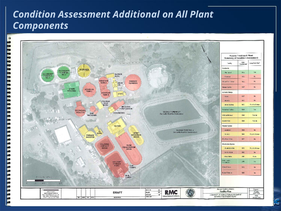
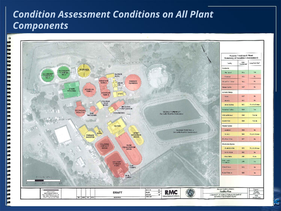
Additional: Additional -> Conditions
